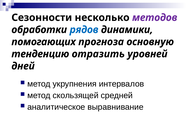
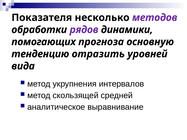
Сезонности: Сезонности -> Показателя
рядов colour: blue -> purple
дней: дней -> вида
